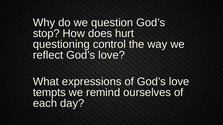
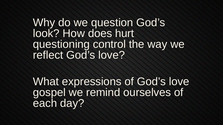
stop: stop -> look
tempts: tempts -> gospel
